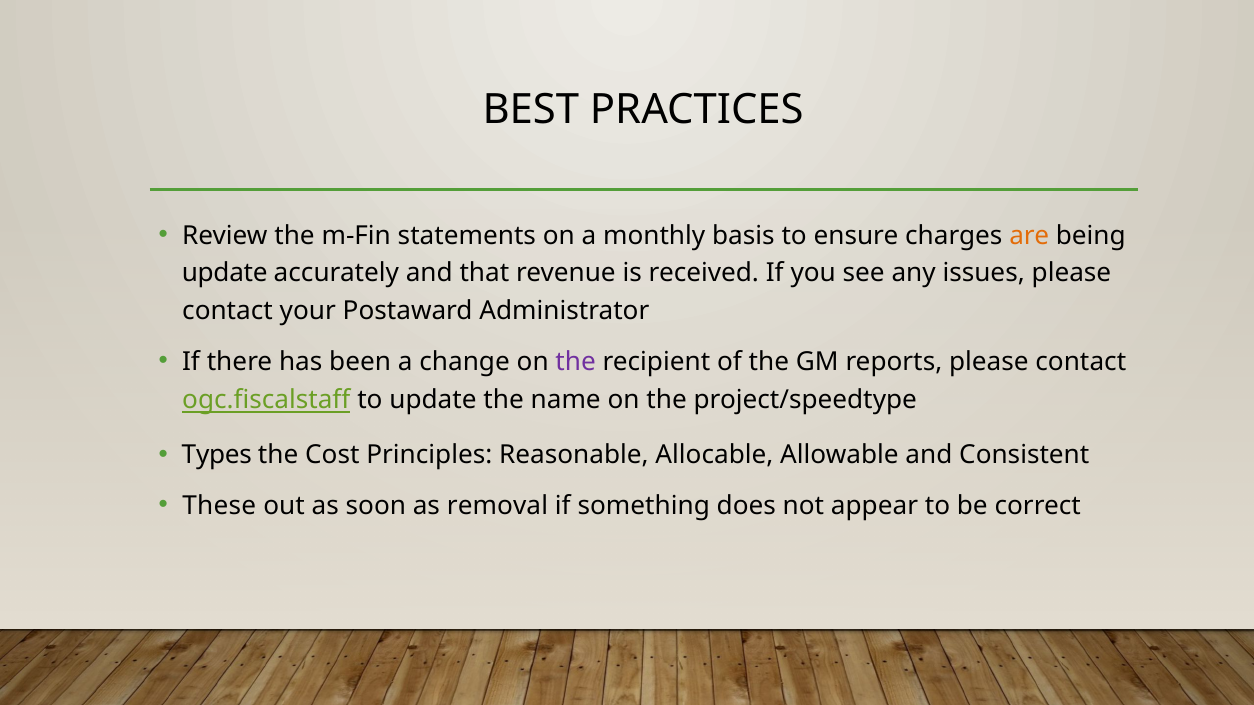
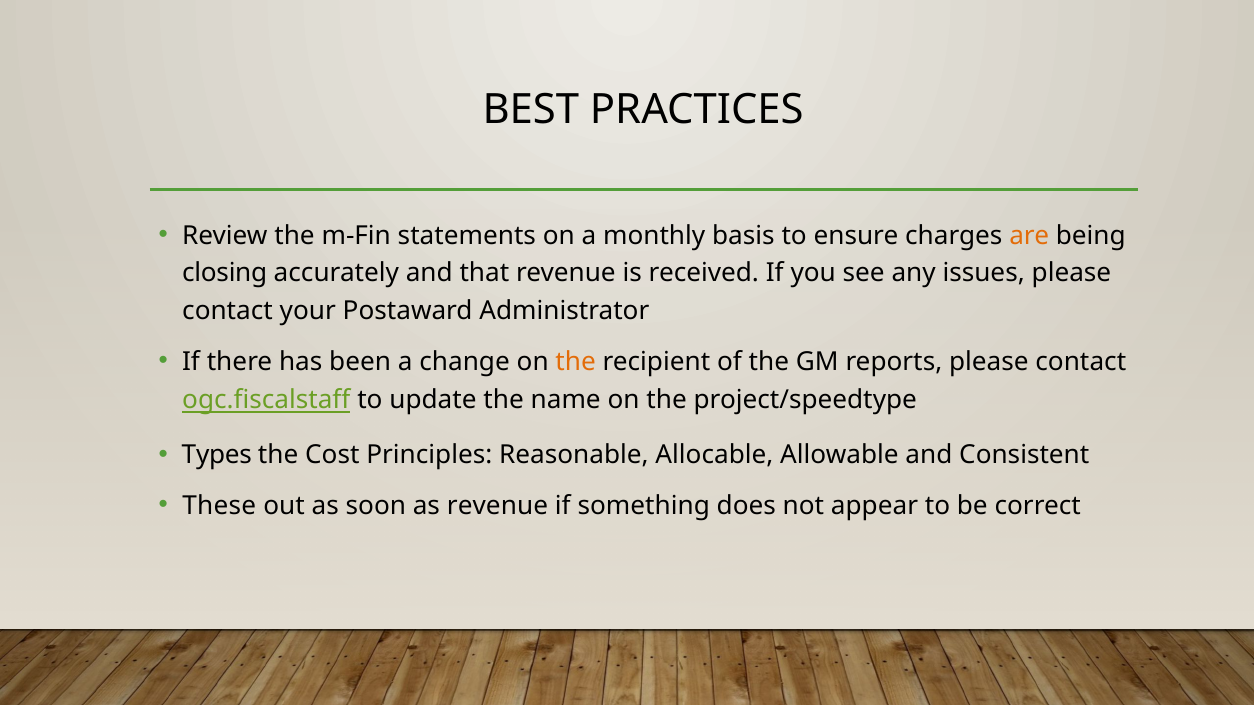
update at (225, 273): update -> closing
the at (576, 362) colour: purple -> orange
as removal: removal -> revenue
